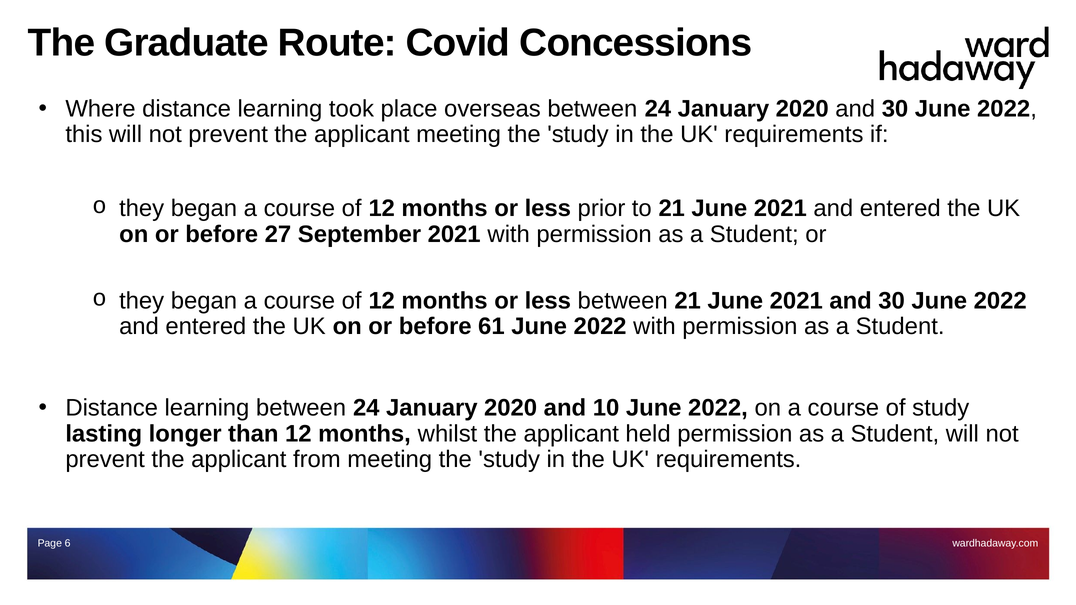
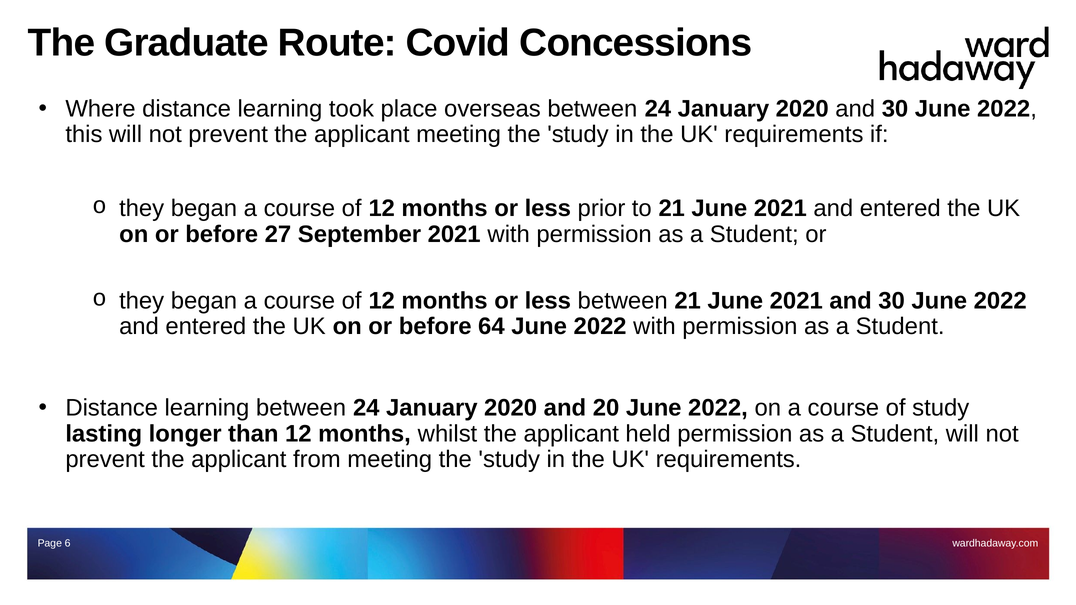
61: 61 -> 64
10: 10 -> 20
